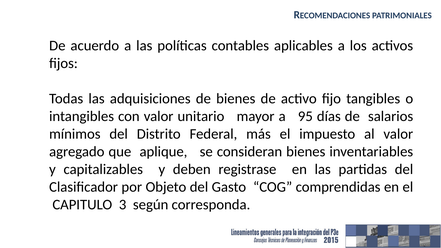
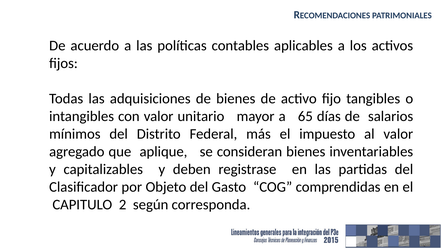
95: 95 -> 65
3: 3 -> 2
